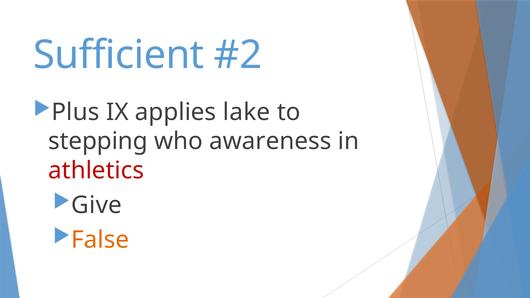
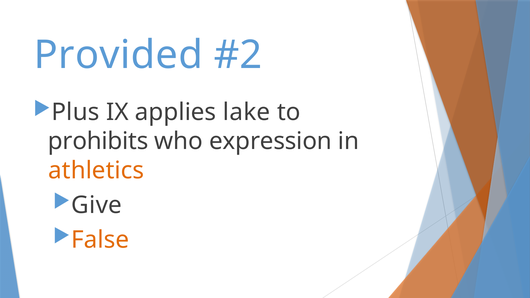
Sufficient: Sufficient -> Provided
stepping: stepping -> prohibits
awareness: awareness -> expression
athletics colour: red -> orange
